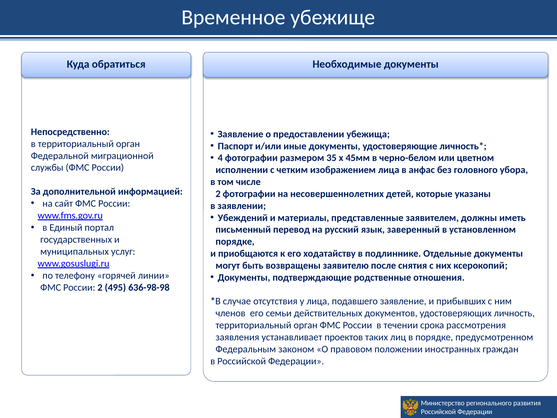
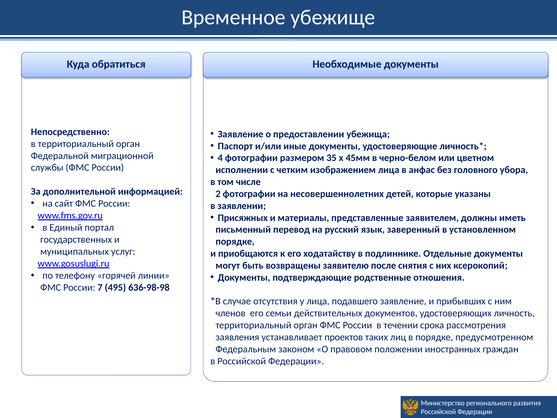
Убеждений: Убеждений -> Присяжных
России 2: 2 -> 7
